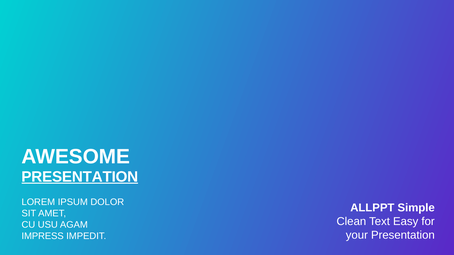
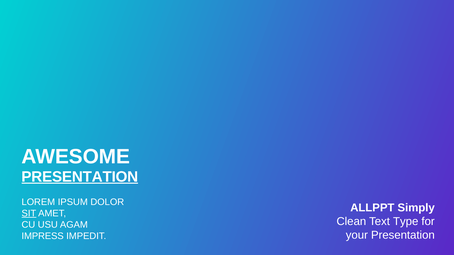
Simple: Simple -> Simply
SIT underline: none -> present
Easy: Easy -> Type
